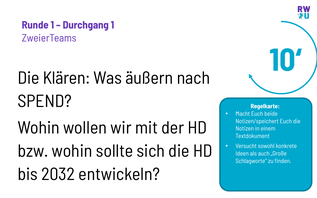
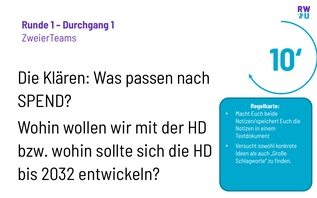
äußern: äußern -> passen
